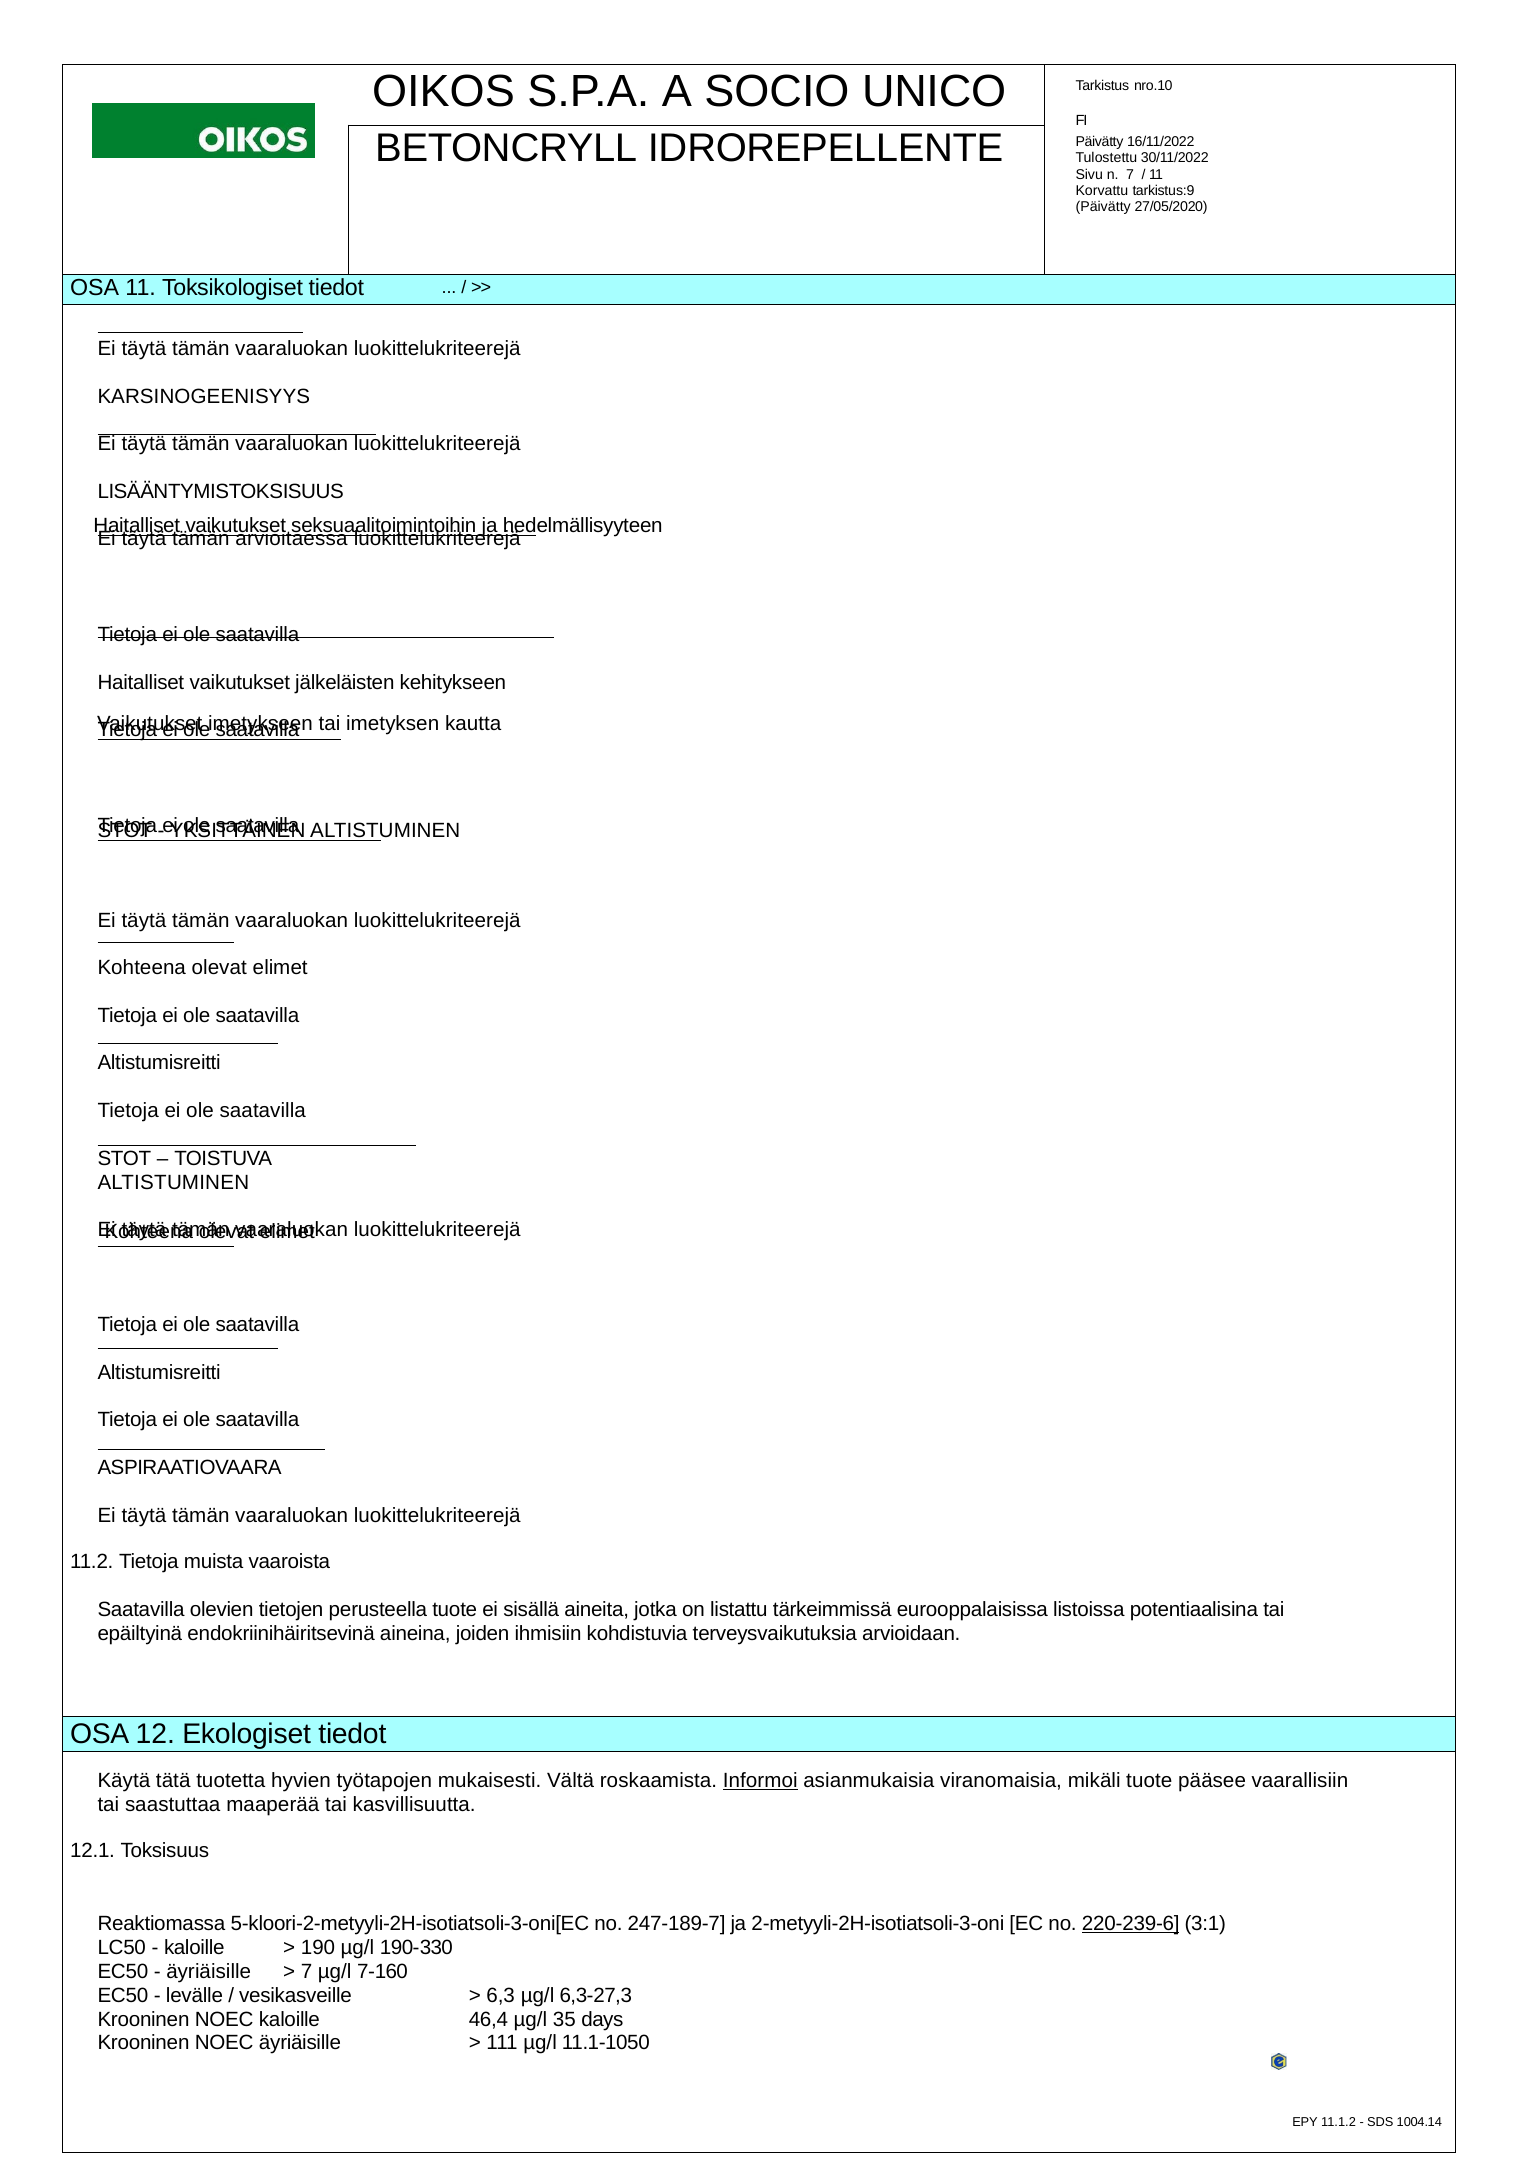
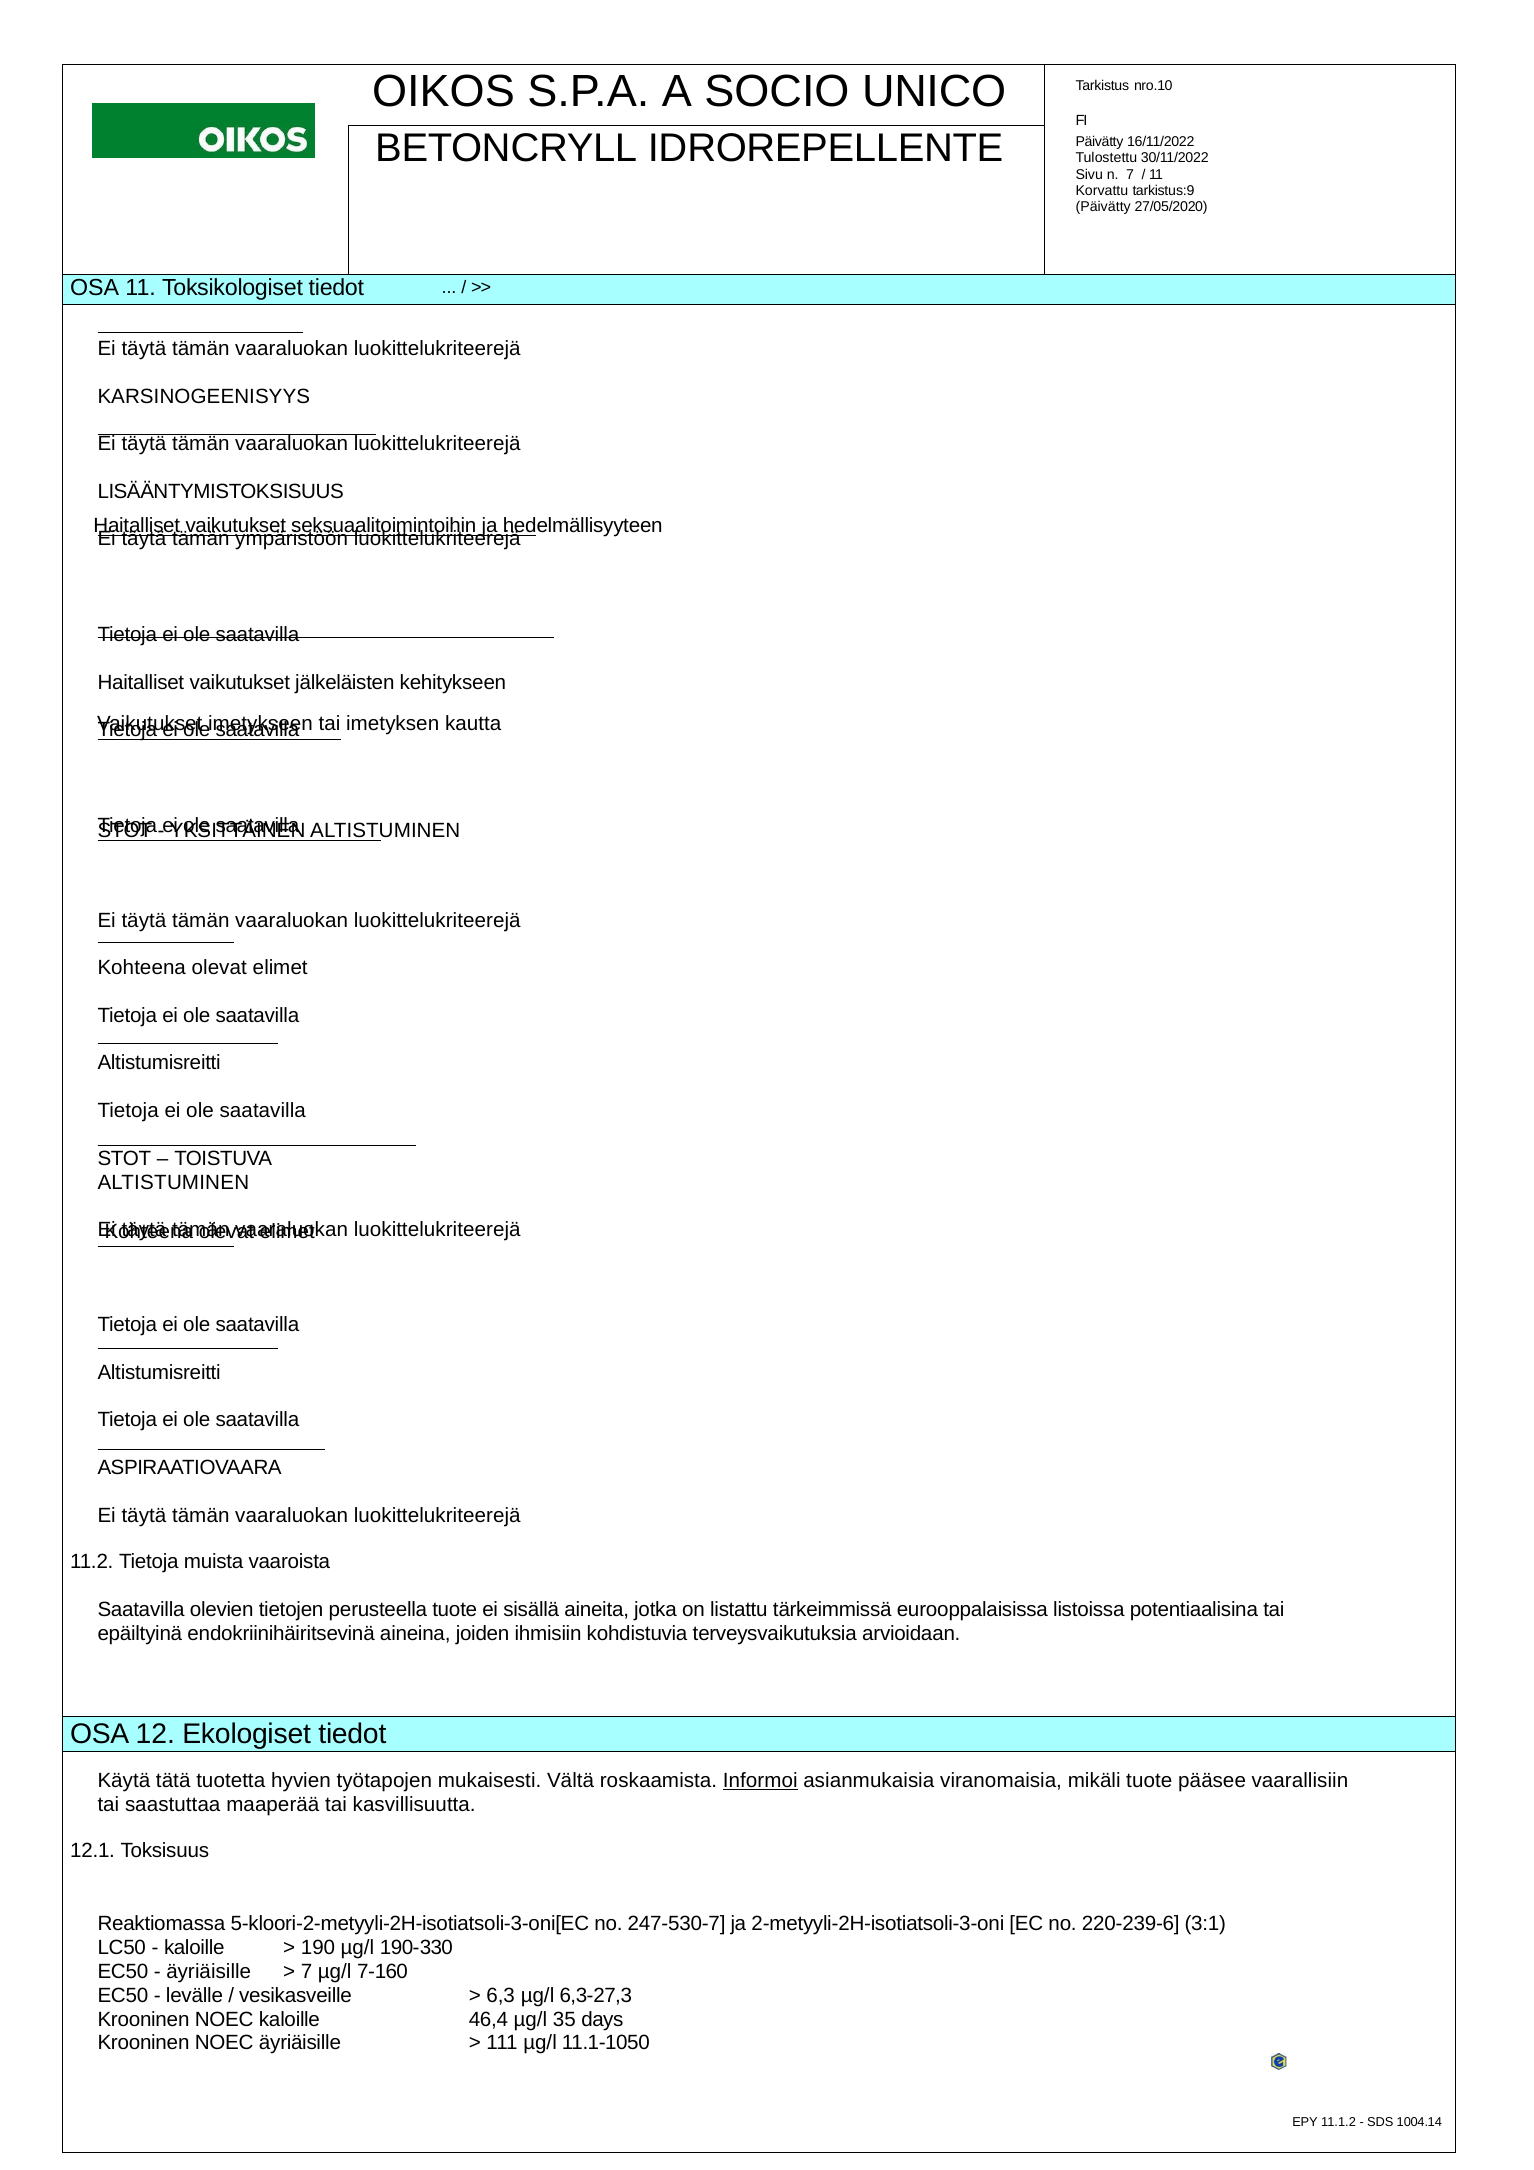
arvioitaessa: arvioitaessa -> ympäristöön
247-189-7: 247-189-7 -> 247-530-7
220-239-6 underline: present -> none
